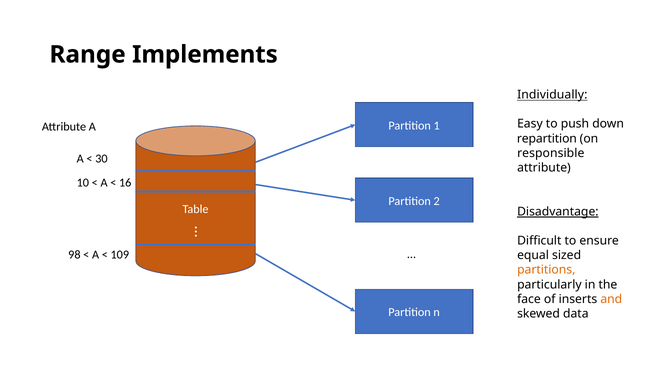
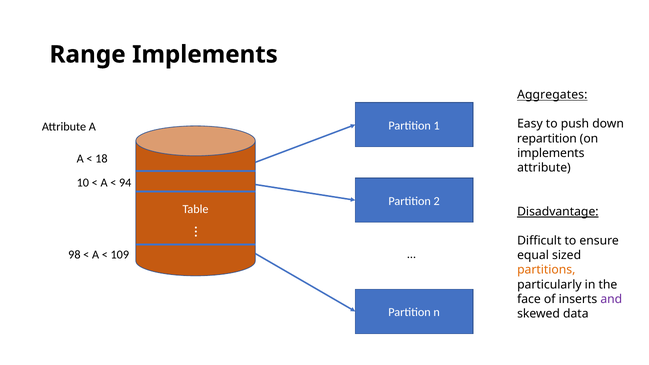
Individually: Individually -> Aggregates
responsible at (551, 153): responsible -> implements
30: 30 -> 18
16: 16 -> 94
and colour: orange -> purple
